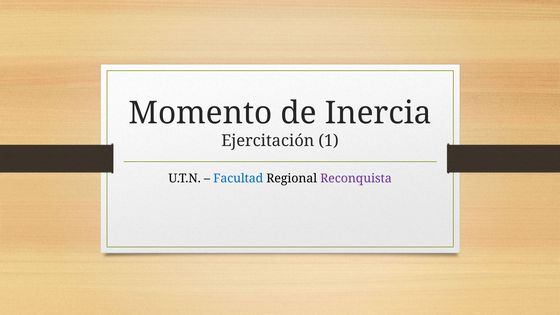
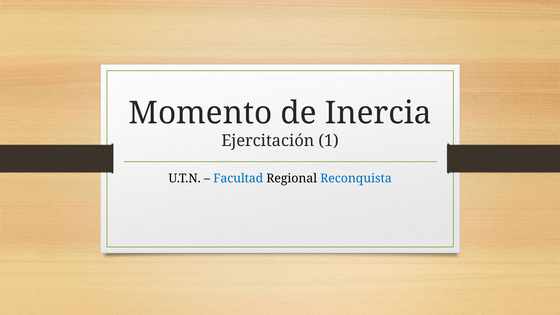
Reconquista colour: purple -> blue
